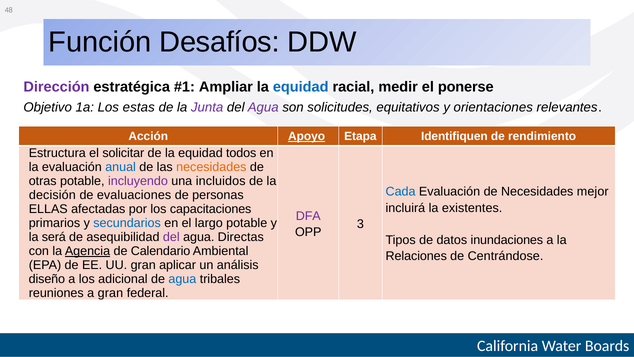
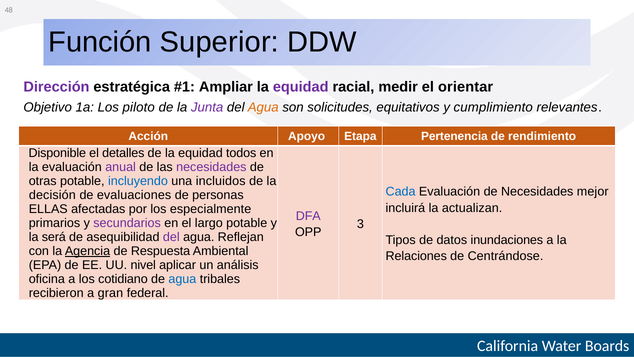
Desafíos: Desafíos -> Superior
equidad at (301, 87) colour: blue -> purple
ponerse: ponerse -> orientar
estas: estas -> piloto
Agua at (263, 107) colour: purple -> orange
orientaciones: orientaciones -> cumplimiento
Apoyo underline: present -> none
Identifiquen: Identifiquen -> Pertenencia
Estructura: Estructura -> Disponible
solicitar: solicitar -> detalles
anual colour: blue -> purple
necesidades at (211, 167) colour: orange -> purple
incluyendo colour: purple -> blue
existentes: existentes -> actualizan
capacitaciones: capacitaciones -> especialmente
secundarios colour: blue -> purple
Directas: Directas -> Reflejan
Calendario: Calendario -> Respuesta
UU gran: gran -> nivel
diseño: diseño -> oficina
adicional: adicional -> cotidiano
reuniones: reuniones -> recibieron
